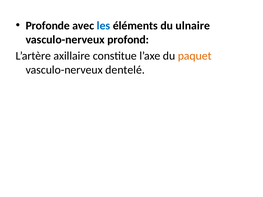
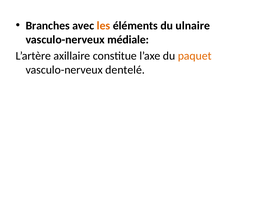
Profonde: Profonde -> Branches
les colour: blue -> orange
profond: profond -> médiale
